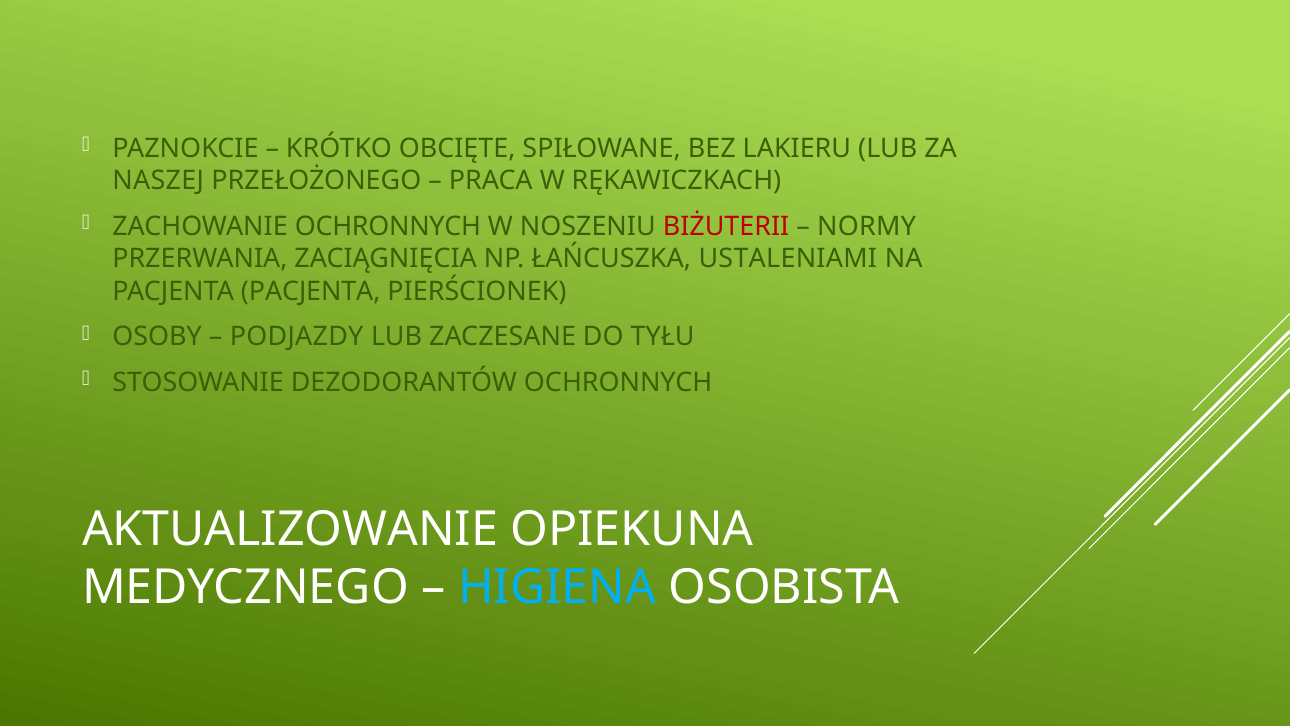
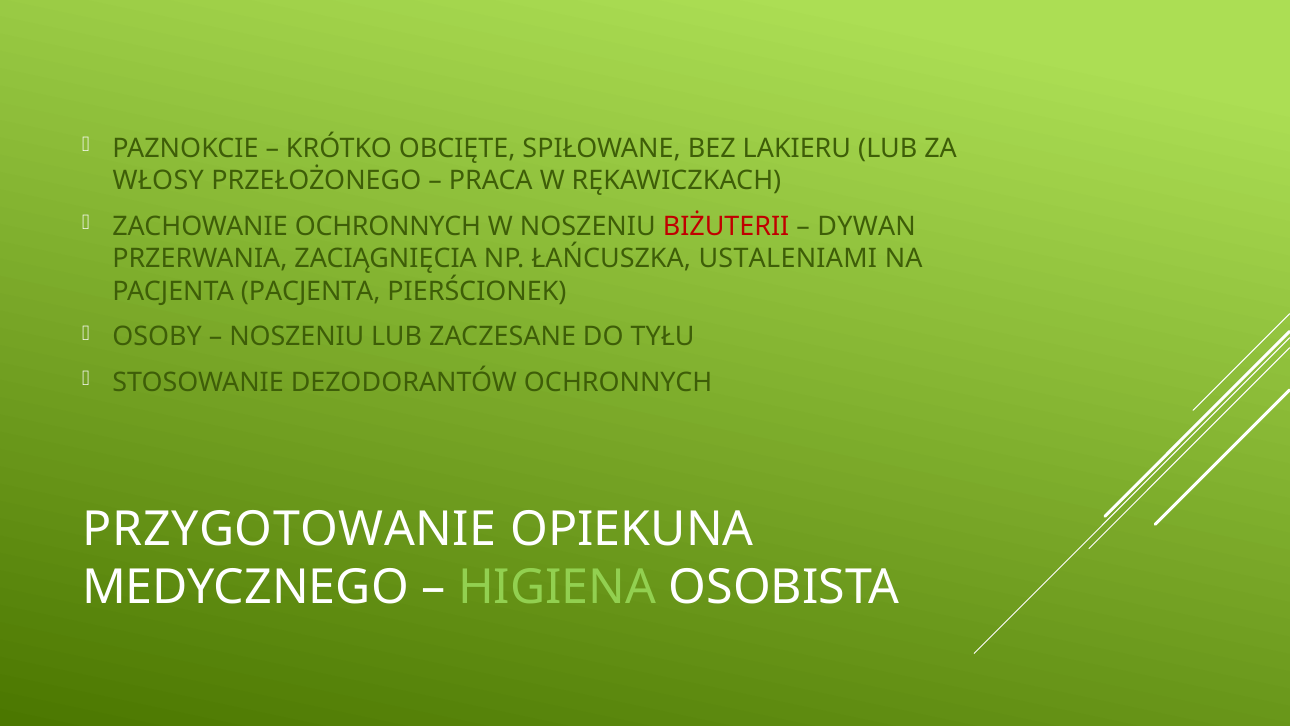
NASZEJ: NASZEJ -> WŁOSY
NORMY: NORMY -> DYWAN
PODJAZDY at (297, 337): PODJAZDY -> NOSZENIU
AKTUALIZOWANIE: AKTUALIZOWANIE -> PRZYGOTOWANIE
HIGIENA colour: light blue -> light green
